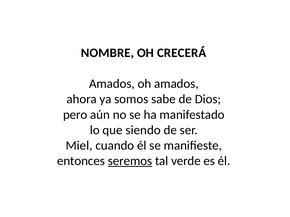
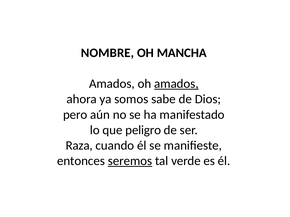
CRECERÁ: CRECERÁ -> MANCHA
amados at (176, 84) underline: none -> present
siendo: siendo -> peligro
Miel: Miel -> Raza
